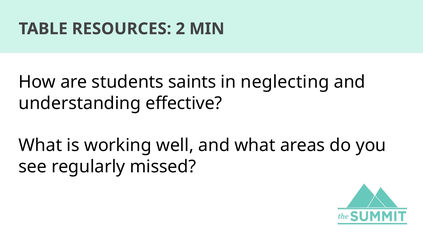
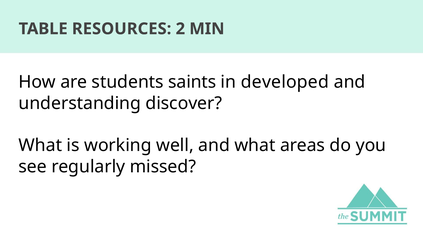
neglecting: neglecting -> developed
effective: effective -> discover
